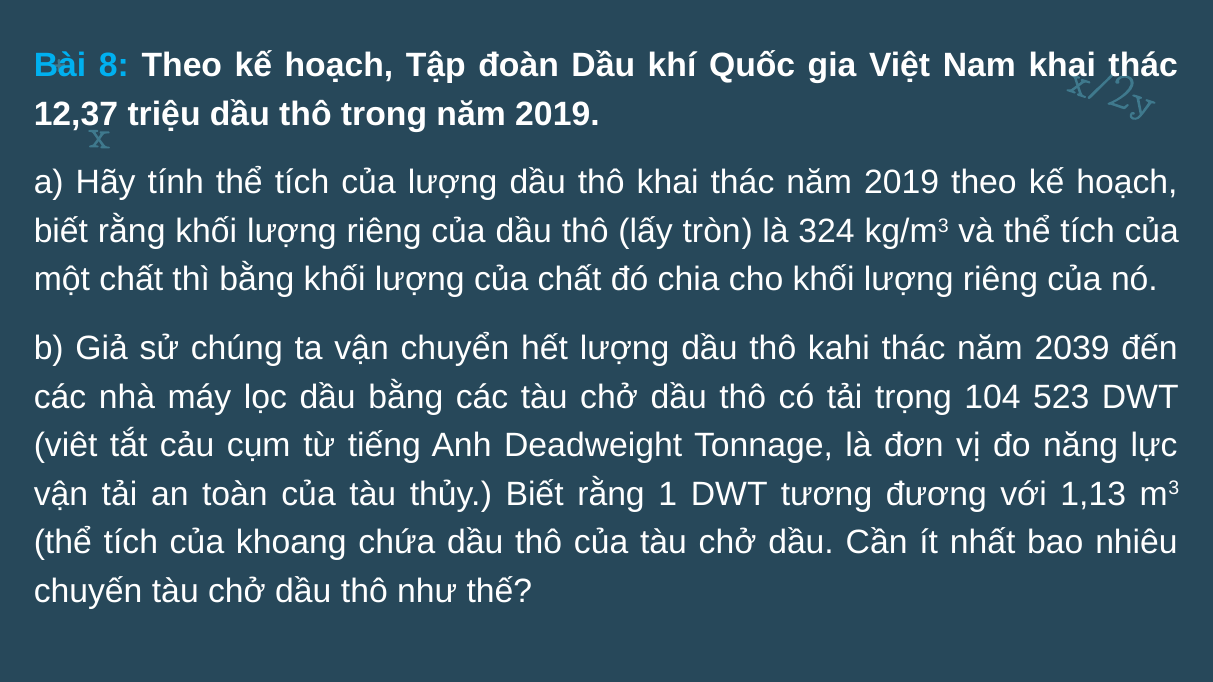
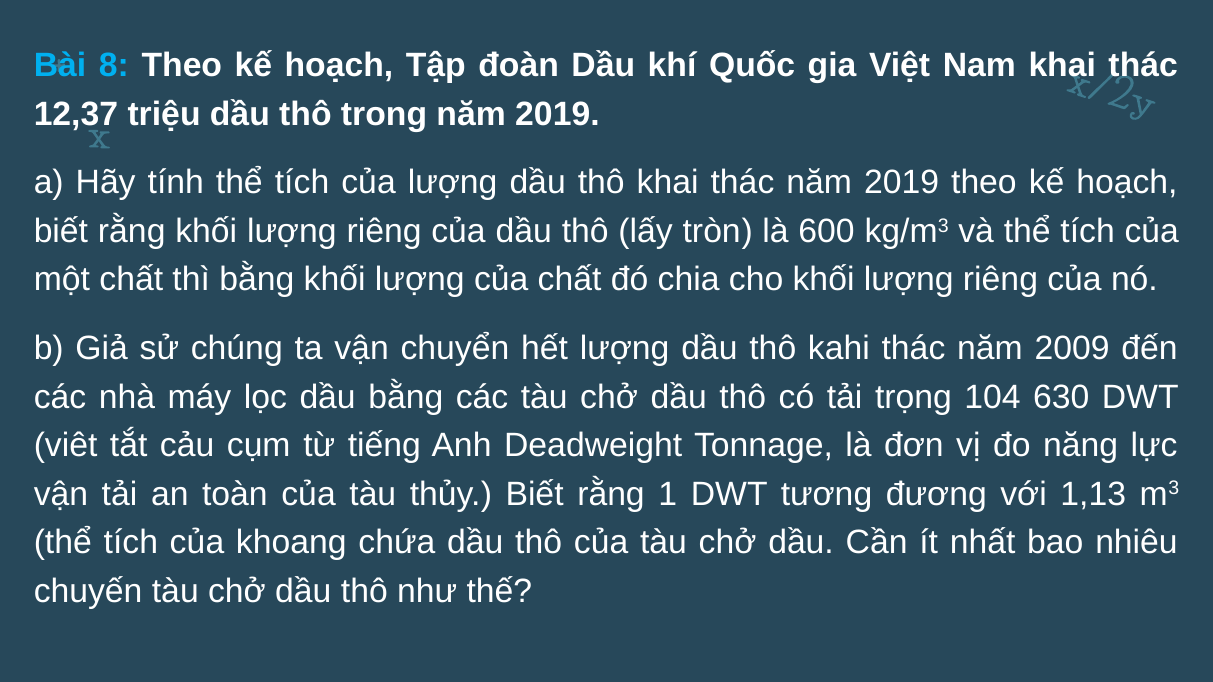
324: 324 -> 600
2039: 2039 -> 2009
523: 523 -> 630
